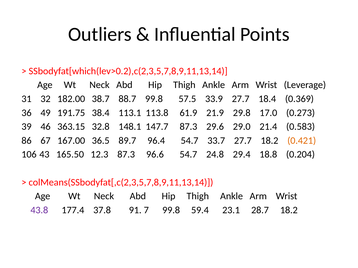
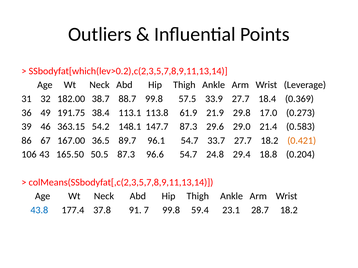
32.8: 32.8 -> 54.2
96.4: 96.4 -> 96.1
12.3: 12.3 -> 50.5
43.8 colour: purple -> blue
